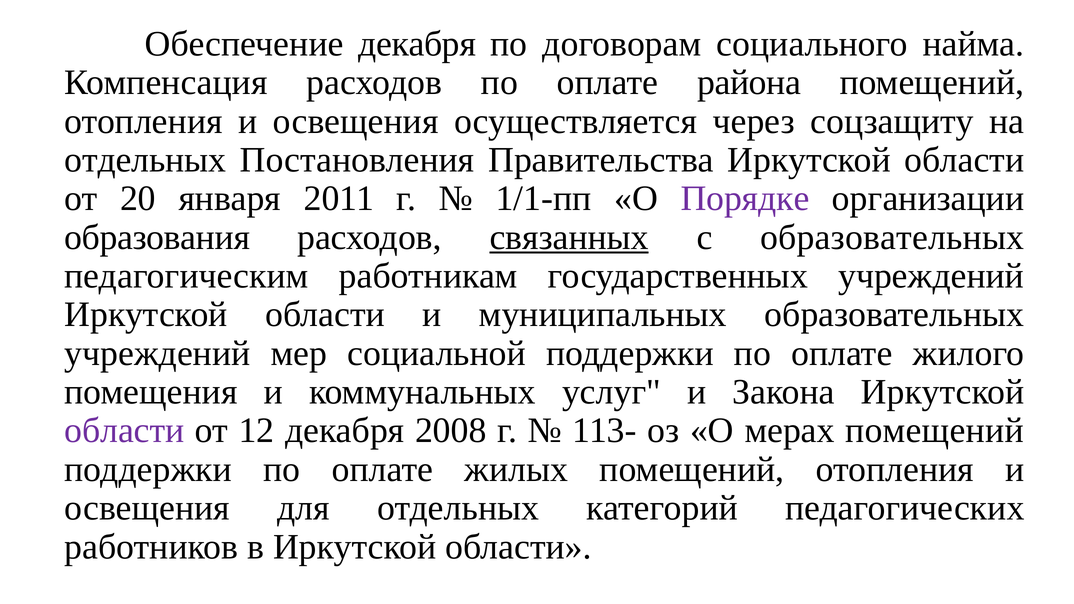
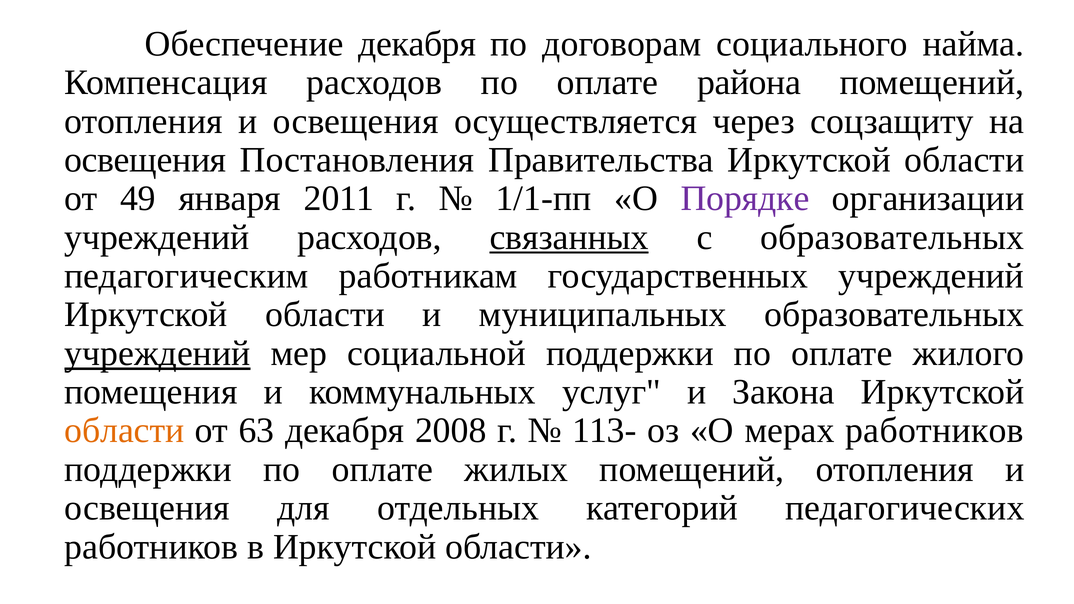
отдельных at (145, 160): отдельных -> освещения
20: 20 -> 49
образования at (157, 237): образования -> учреждений
учреждений at (157, 353) underline: none -> present
области at (124, 431) colour: purple -> orange
12: 12 -> 63
мерах помещений: помещений -> работников
